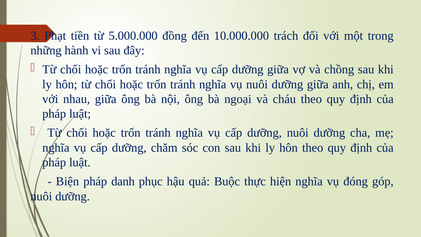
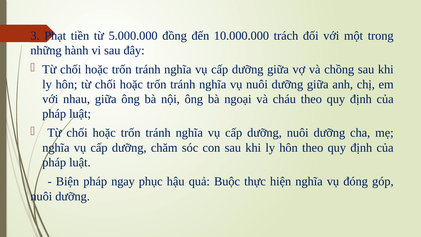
danh: danh -> ngay
